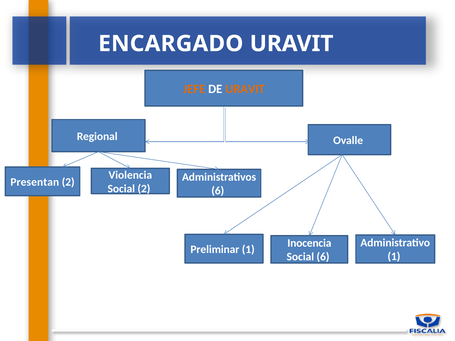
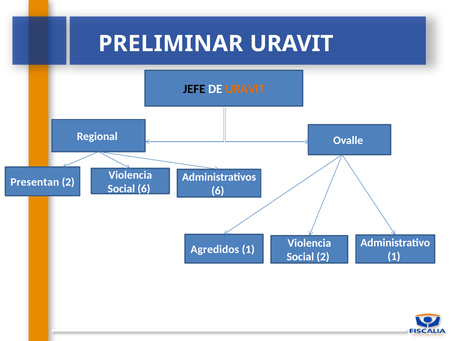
ENCARGADO: ENCARGADO -> PRELIMINAR
JEFE colour: orange -> black
Social 2: 2 -> 6
Inocencia at (309, 243): Inocencia -> Violencia
Preliminar: Preliminar -> Agredidos
Social 6: 6 -> 2
